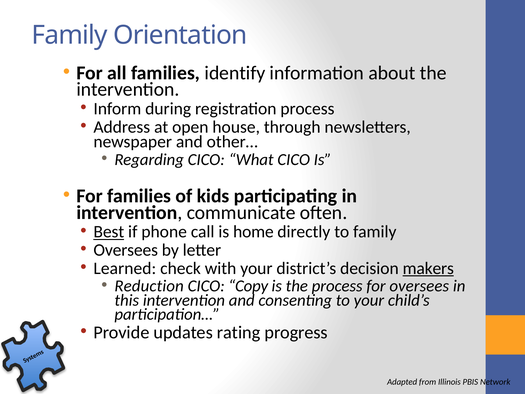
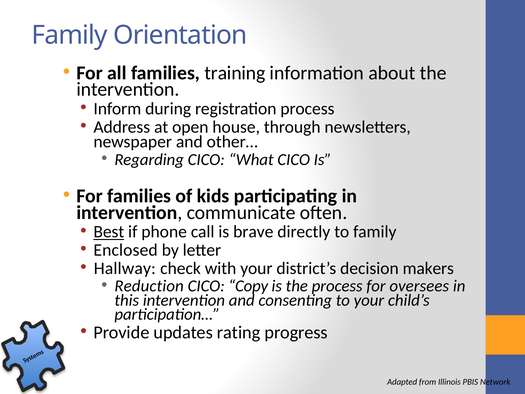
identify: identify -> training
home: home -> brave
Oversees at (126, 250): Oversees -> Enclosed
Learned: Learned -> Hallway
makers underline: present -> none
